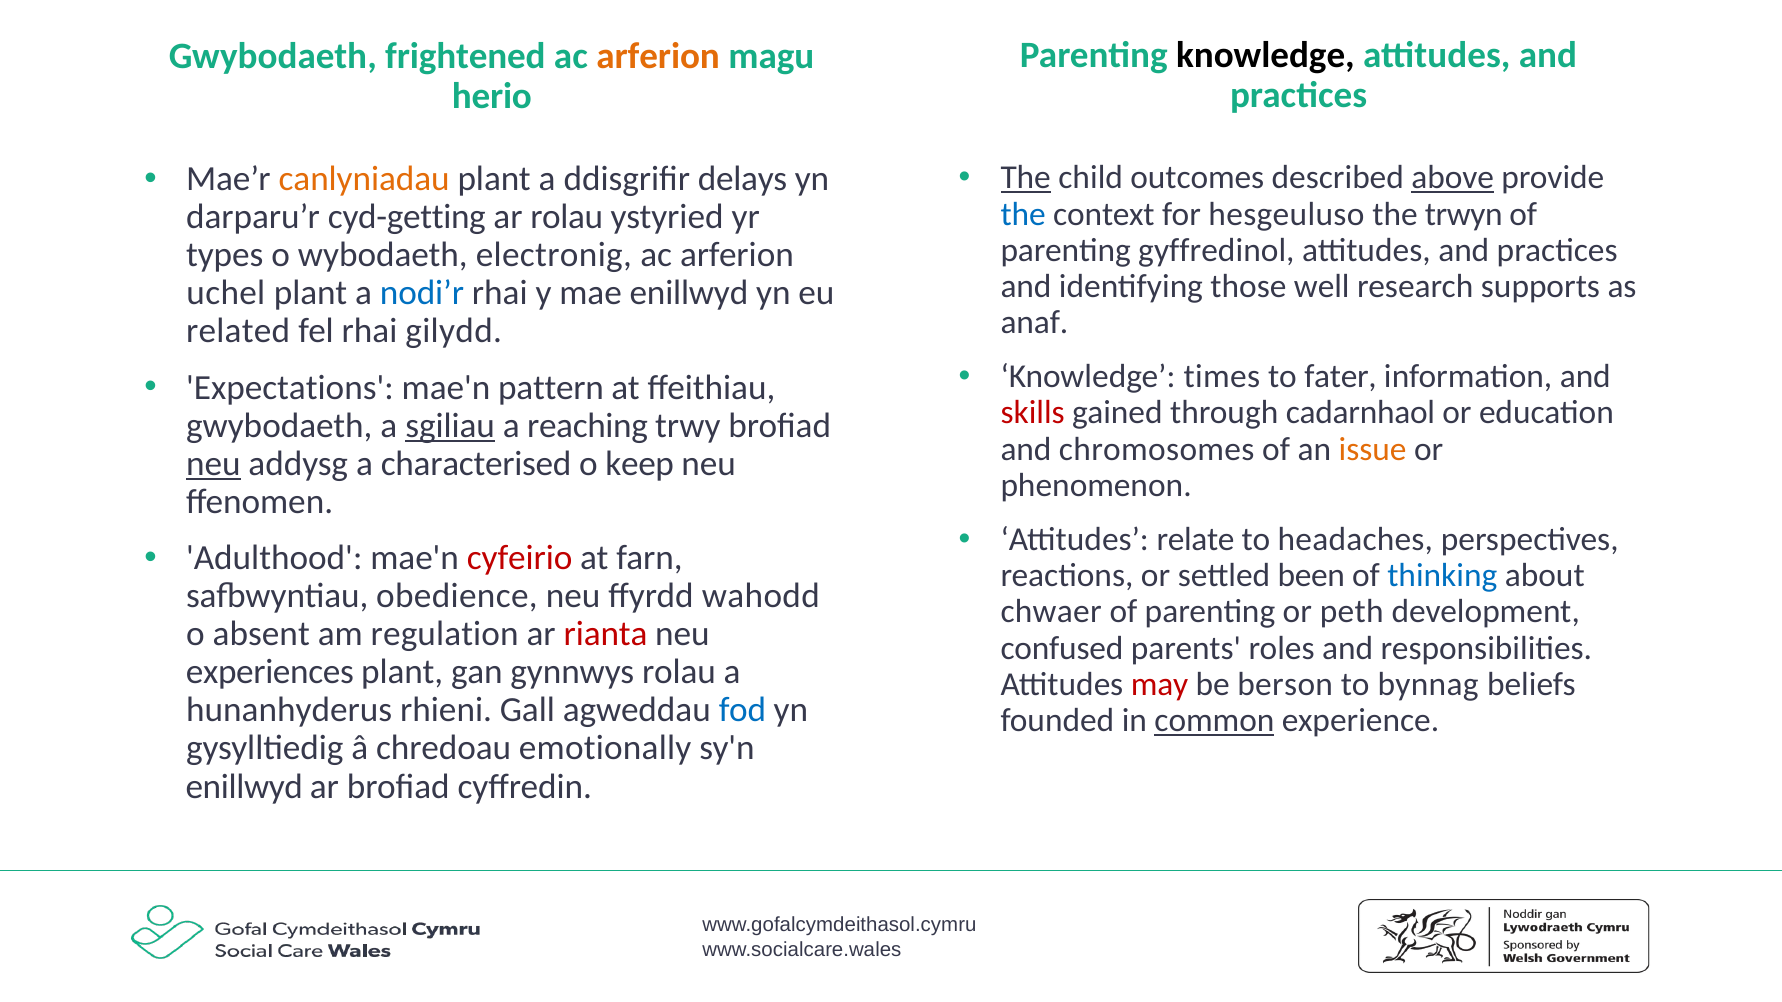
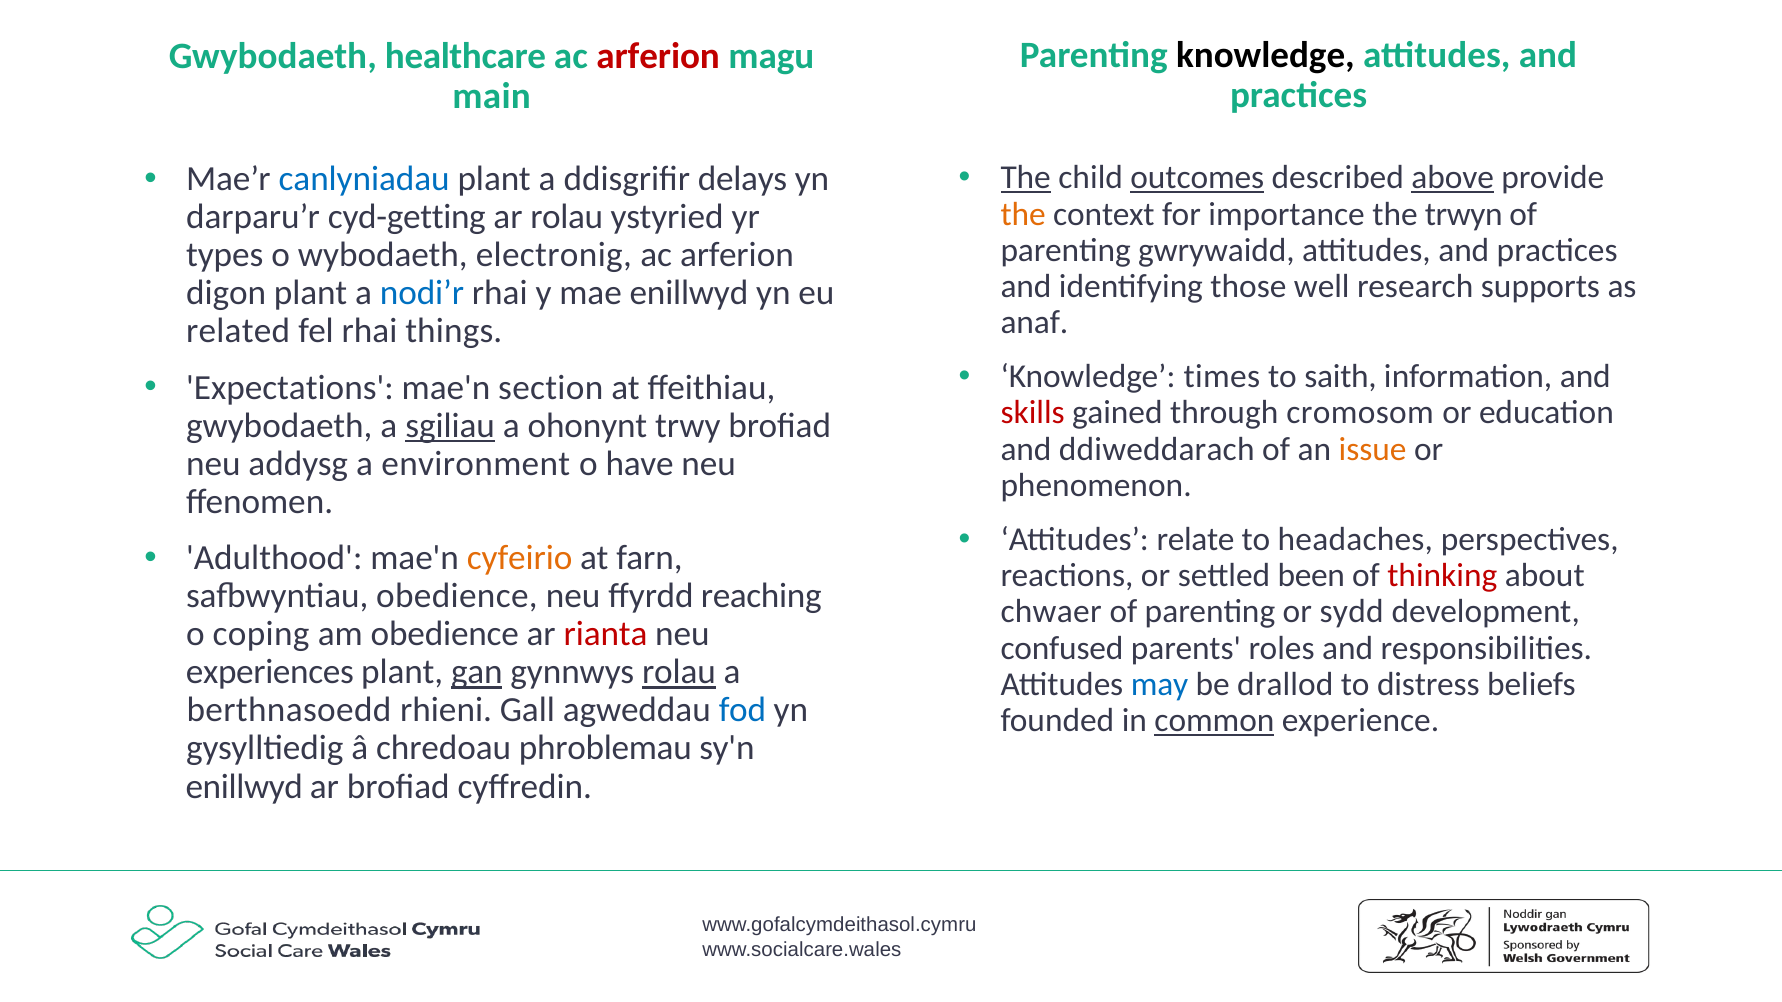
frightened: frightened -> healthcare
arferion at (658, 56) colour: orange -> red
herio: herio -> main
canlyniadau colour: orange -> blue
outcomes underline: none -> present
the at (1023, 214) colour: blue -> orange
hesgeuluso: hesgeuluso -> importance
gyffredinol: gyffredinol -> gwrywaidd
uchel: uchel -> digon
gilydd: gilydd -> things
fater: fater -> saith
pattern: pattern -> section
cadarnhaol: cadarnhaol -> cromosom
reaching: reaching -> ohonynt
chromosomes: chromosomes -> ddiweddarach
neu at (213, 464) underline: present -> none
characterised: characterised -> environment
keep: keep -> have
cyfeirio colour: red -> orange
thinking colour: blue -> red
wahodd: wahodd -> reaching
peth: peth -> sydd
absent: absent -> coping
am regulation: regulation -> obedience
gan underline: none -> present
rolau at (679, 673) underline: none -> present
may colour: red -> blue
berson: berson -> drallod
bynnag: bynnag -> distress
hunanhyderus: hunanhyderus -> berthnasoedd
emotionally: emotionally -> phroblemau
